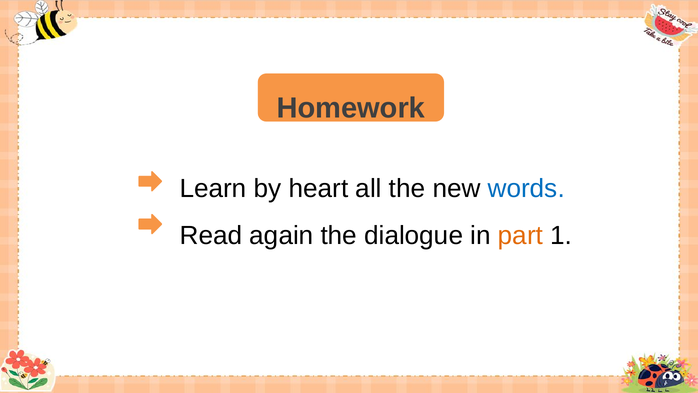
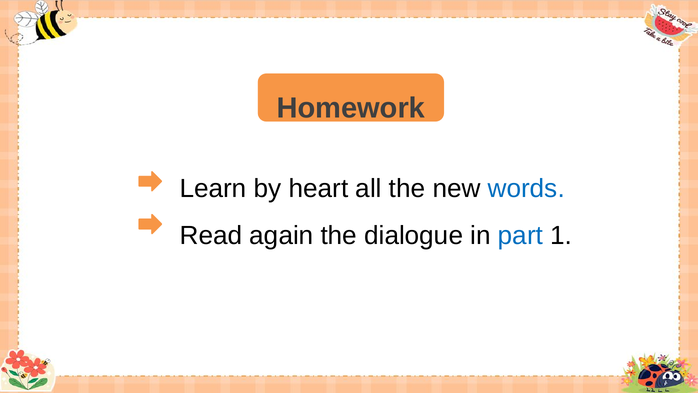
part colour: orange -> blue
